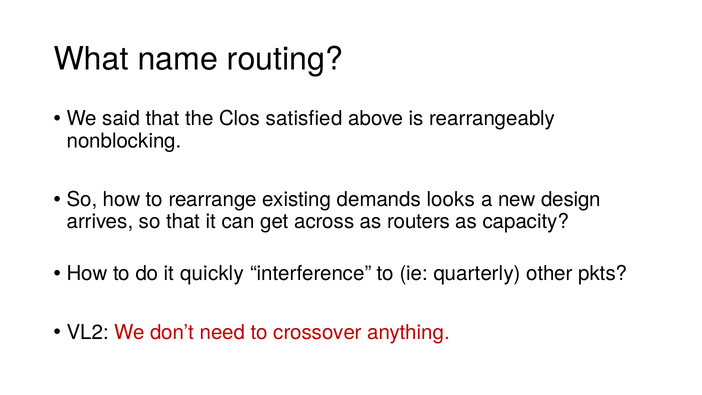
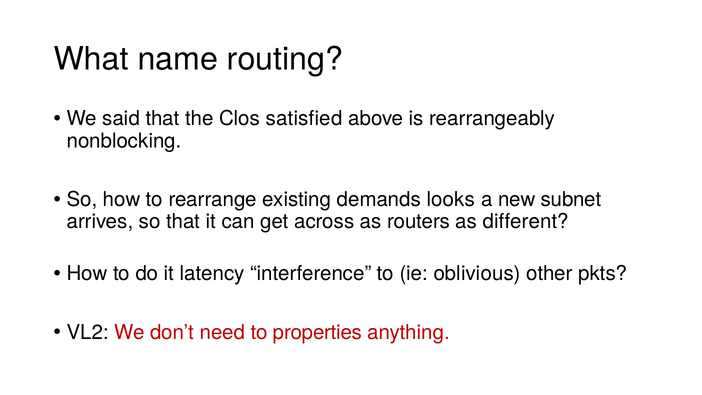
design: design -> subnet
capacity: capacity -> different
quickly: quickly -> latency
quarterly: quarterly -> oblivious
crossover: crossover -> properties
